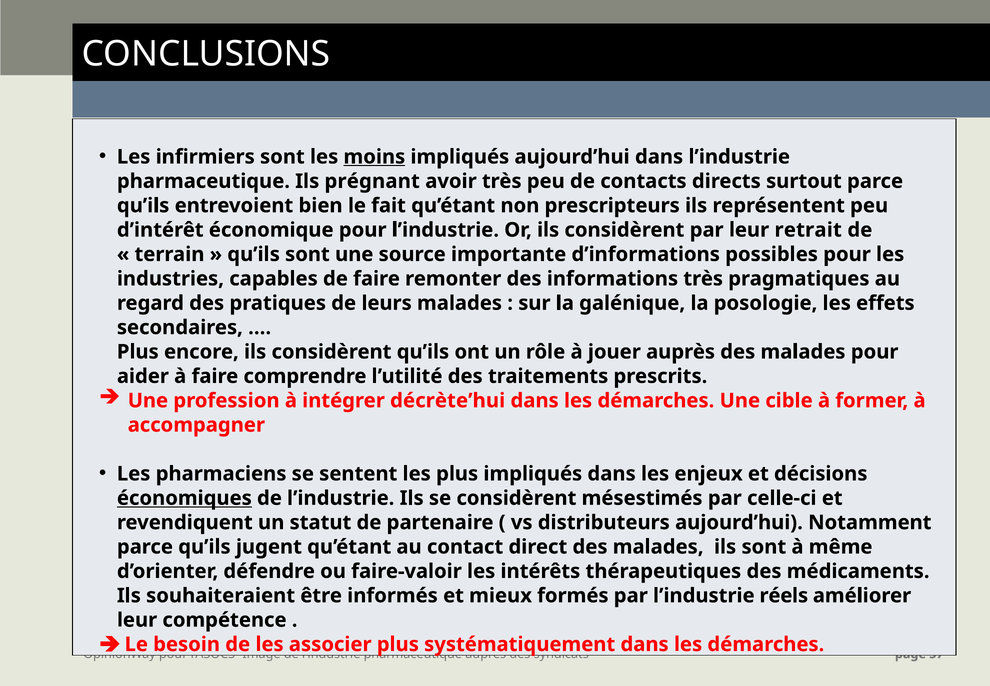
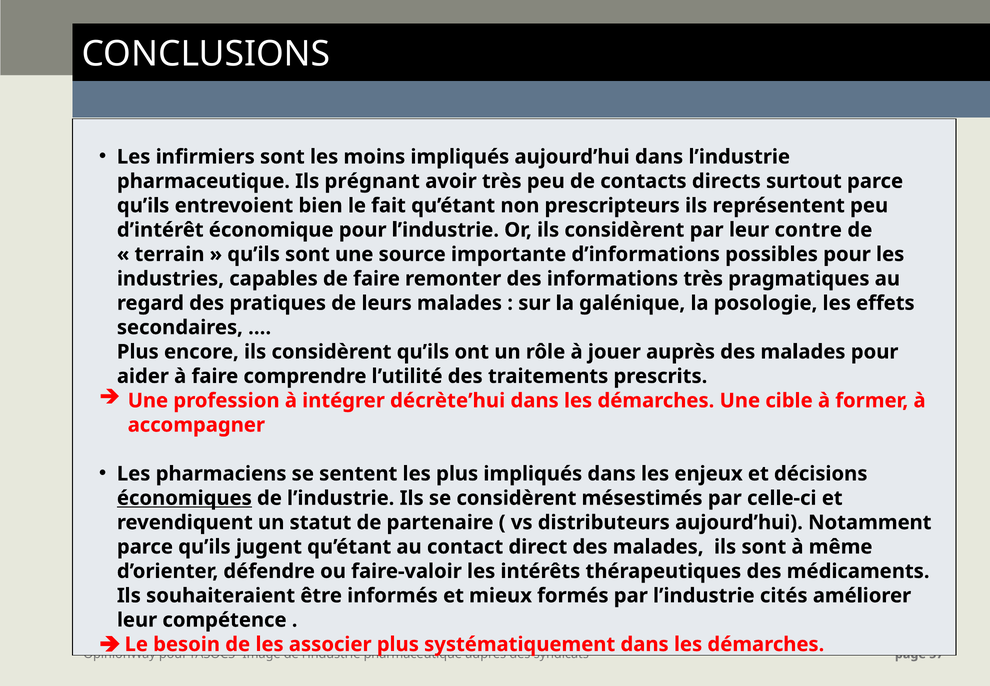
moins underline: present -> none
retrait: retrait -> contre
réels: réels -> cités
